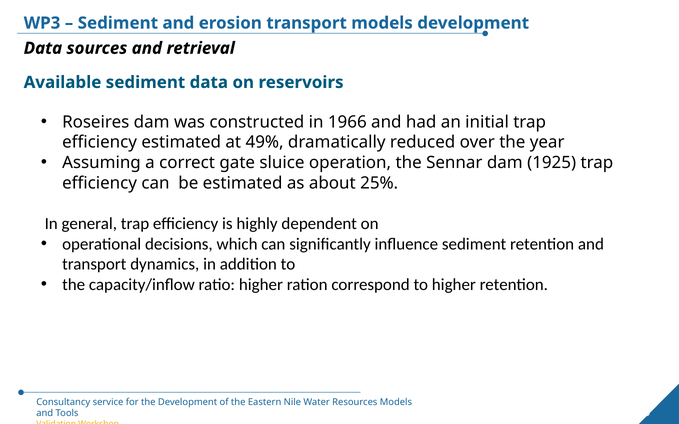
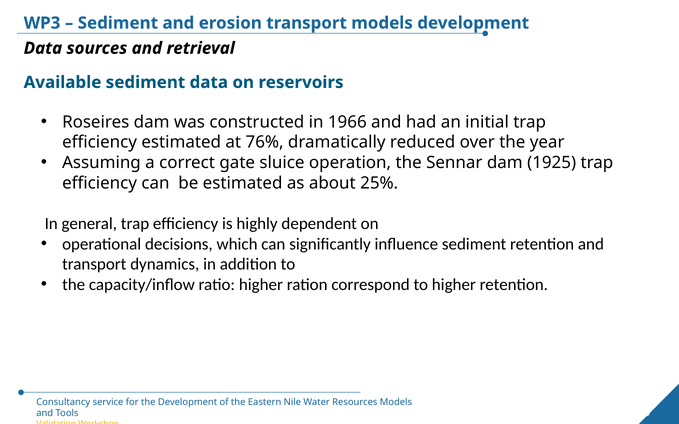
49%: 49% -> 76%
